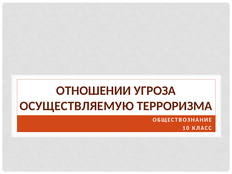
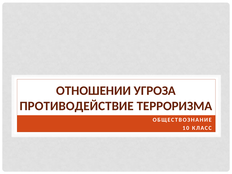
ОСУЩЕСТВЛЯЕМУЮ: ОСУЩЕСТВЛЯЕМУЮ -> ПРОТИВОДЕЙСТВИЕ
